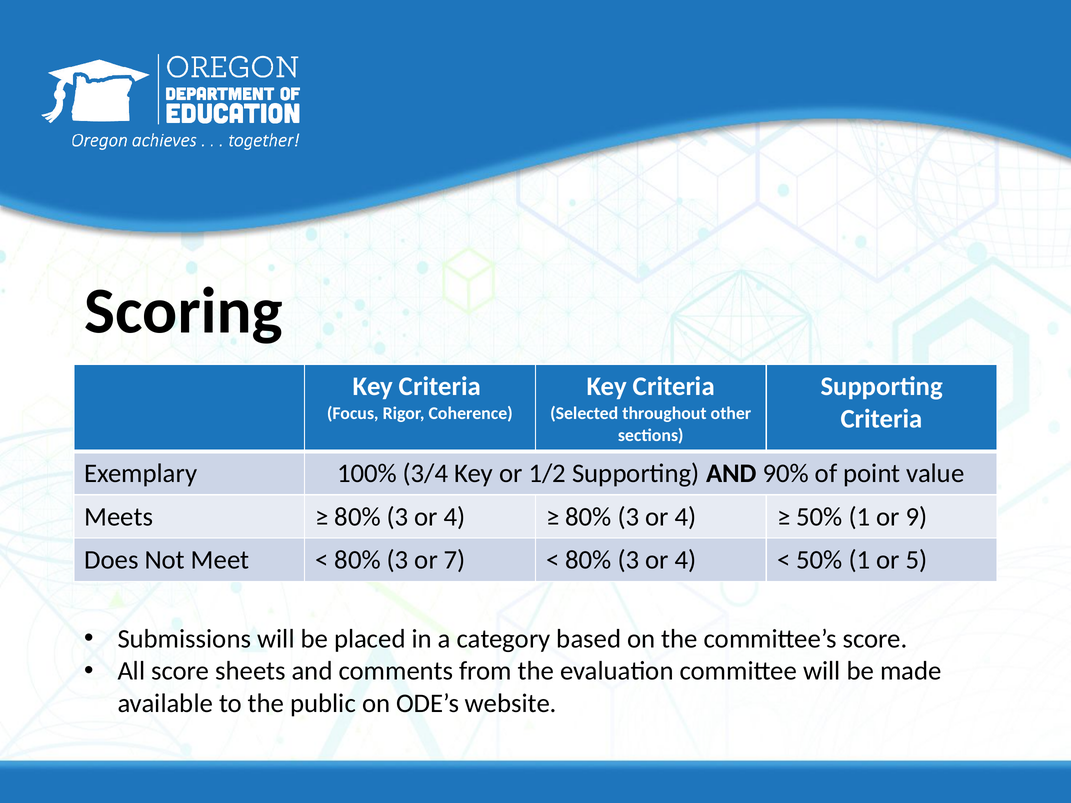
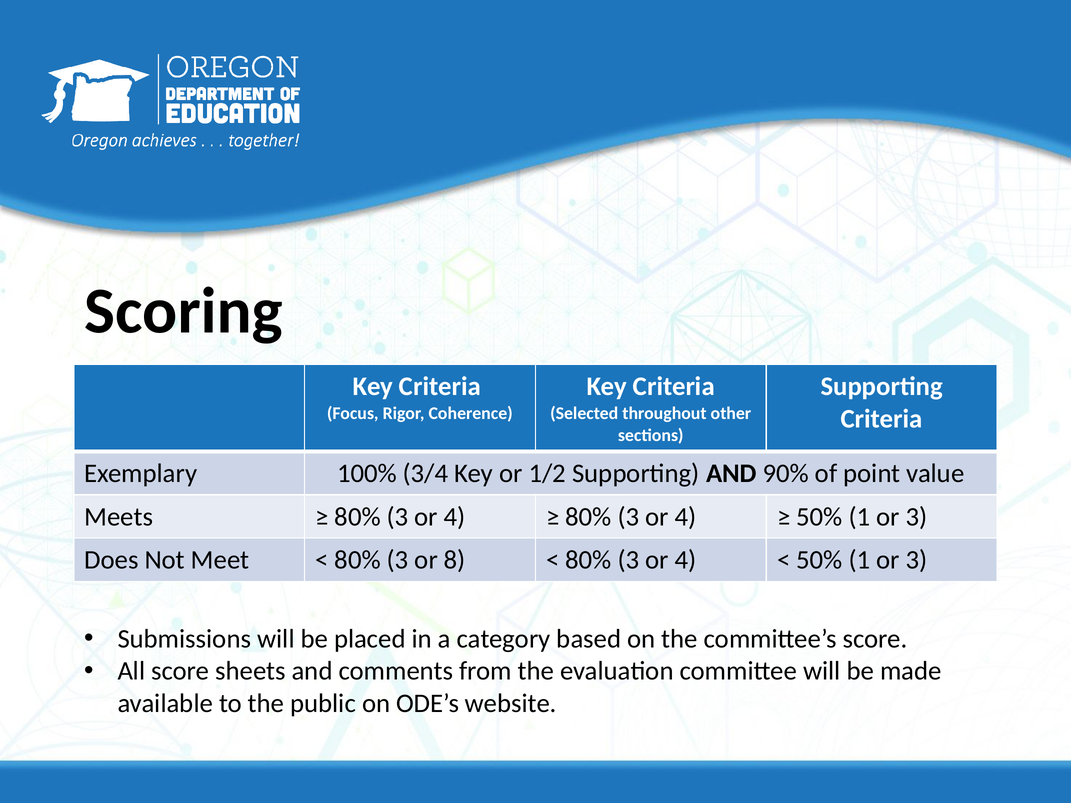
9 at (916, 517): 9 -> 3
7: 7 -> 8
5 at (917, 560): 5 -> 3
